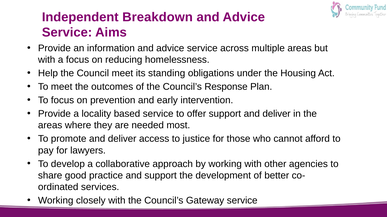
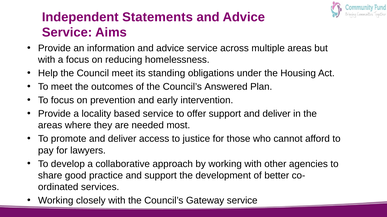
Breakdown: Breakdown -> Statements
Response: Response -> Answered
